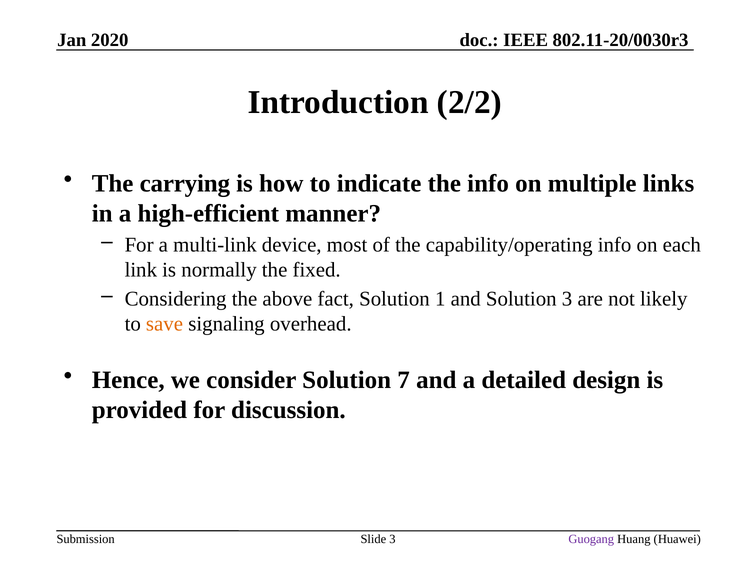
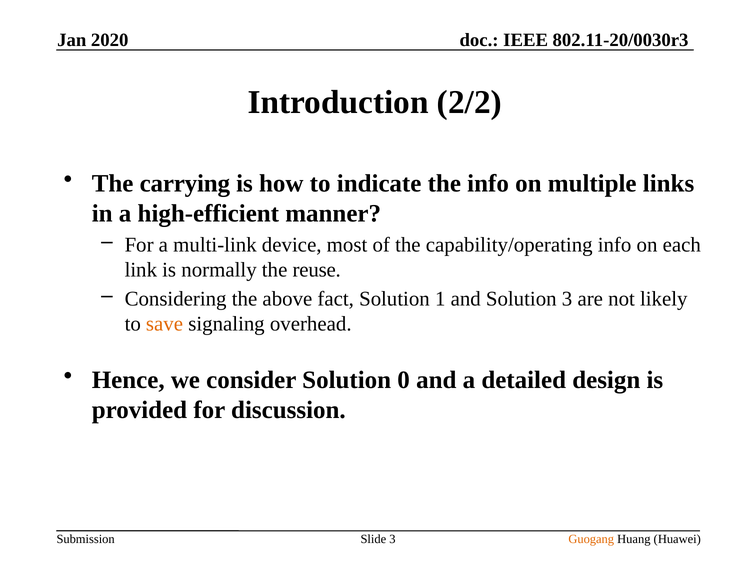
fixed: fixed -> reuse
7: 7 -> 0
Guogang colour: purple -> orange
